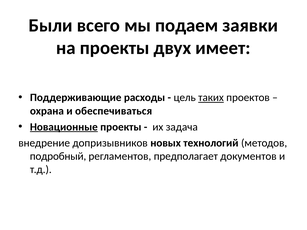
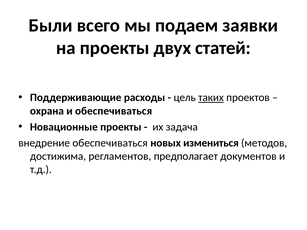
имеет: имеет -> статей
Новационные underline: present -> none
внедрение допризывников: допризывников -> обеспечиваться
технологий: технологий -> измениться
подробный: подробный -> достижима
